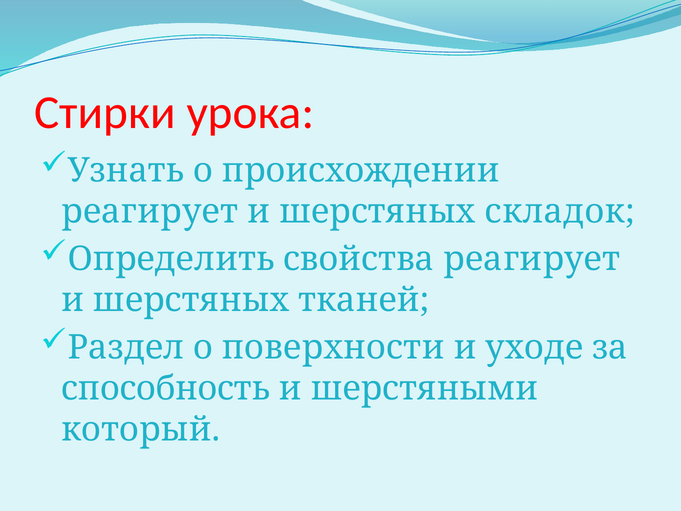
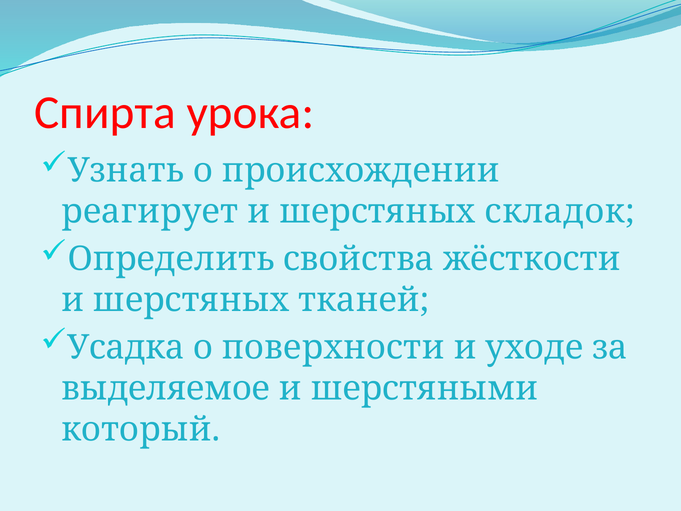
Стирки: Стирки -> Спирта
свойства реагирует: реагирует -> жёсткости
Раздел: Раздел -> Усадка
способность: способность -> выделяемое
